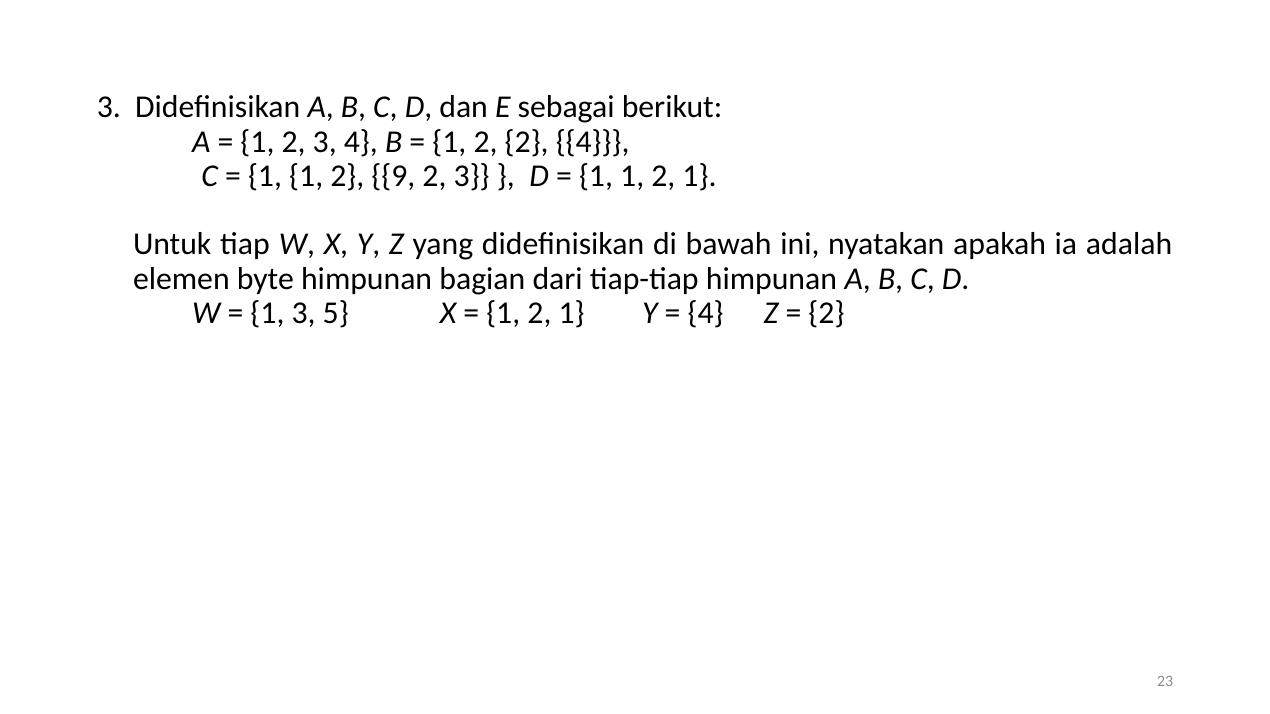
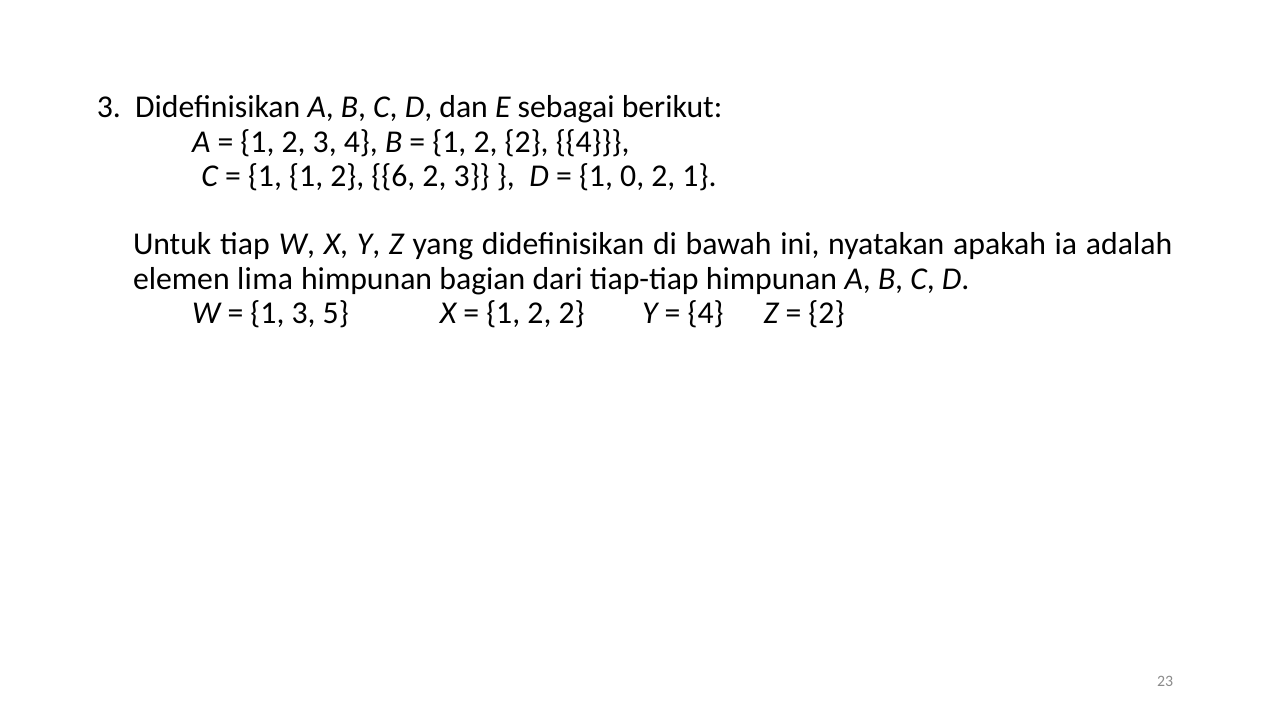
9: 9 -> 6
1 at (632, 176): 1 -> 0
byte: byte -> lima
1 at (572, 313): 1 -> 2
